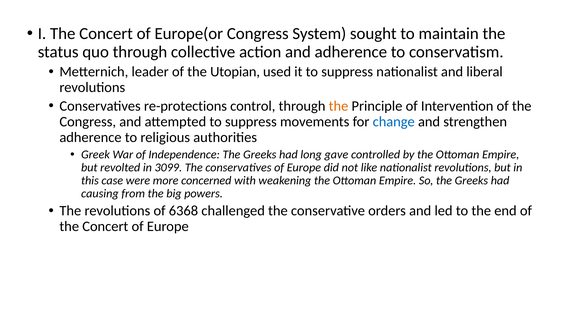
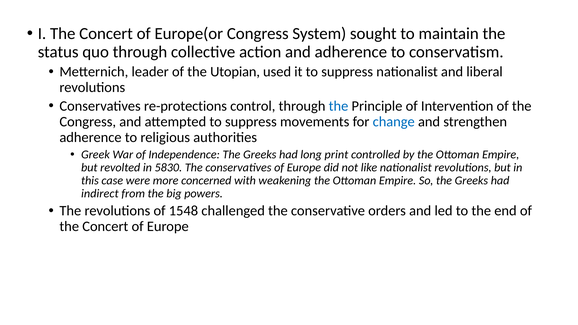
the at (338, 106) colour: orange -> blue
gave: gave -> print
3099: 3099 -> 5830
causing: causing -> indirect
6368: 6368 -> 1548
